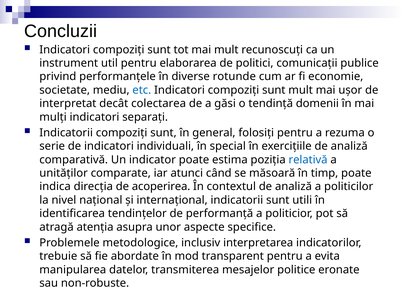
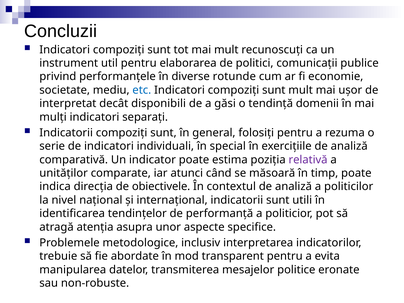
colectarea: colectarea -> disponibili
relativă colour: blue -> purple
acoperirea: acoperirea -> obiectivele
